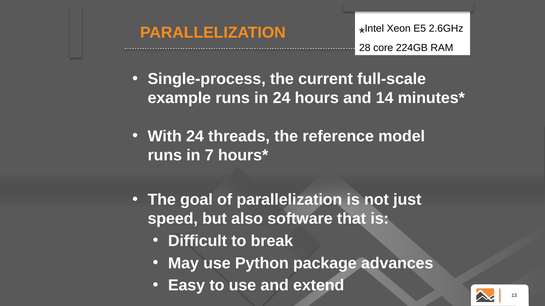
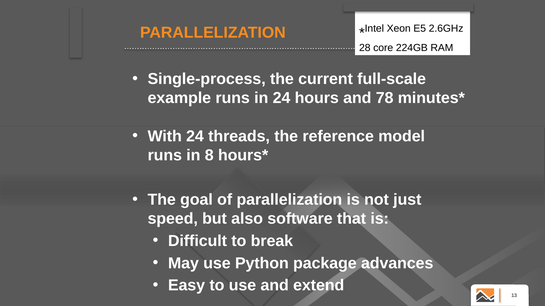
14: 14 -> 78
7: 7 -> 8
